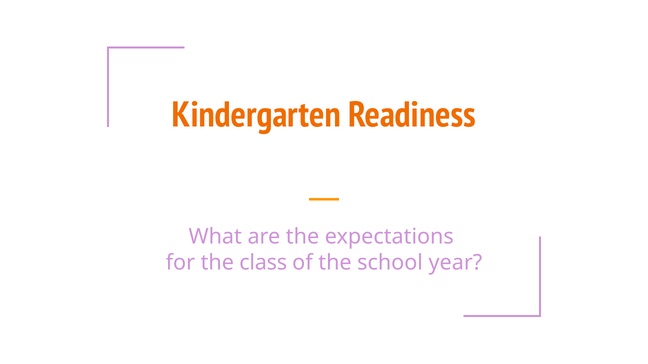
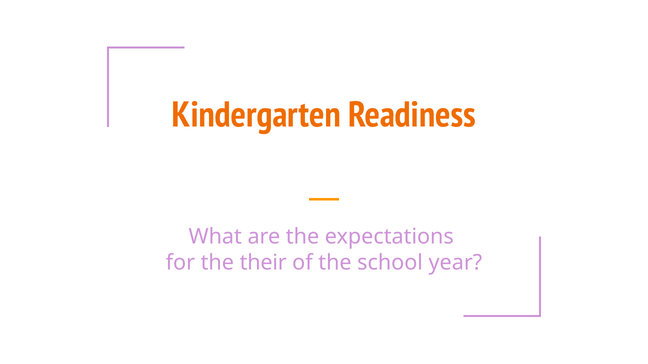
class: class -> their
